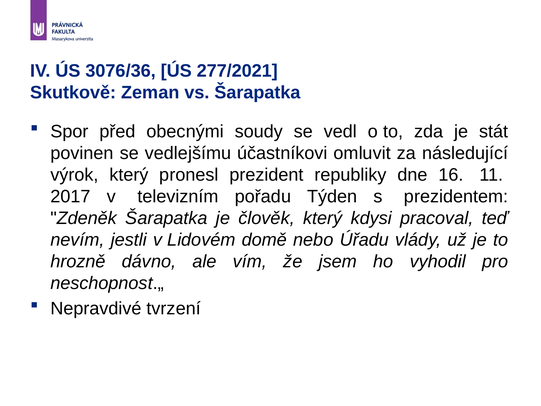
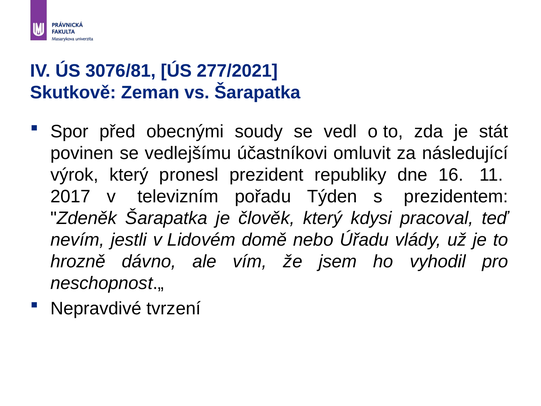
3076/36: 3076/36 -> 3076/81
